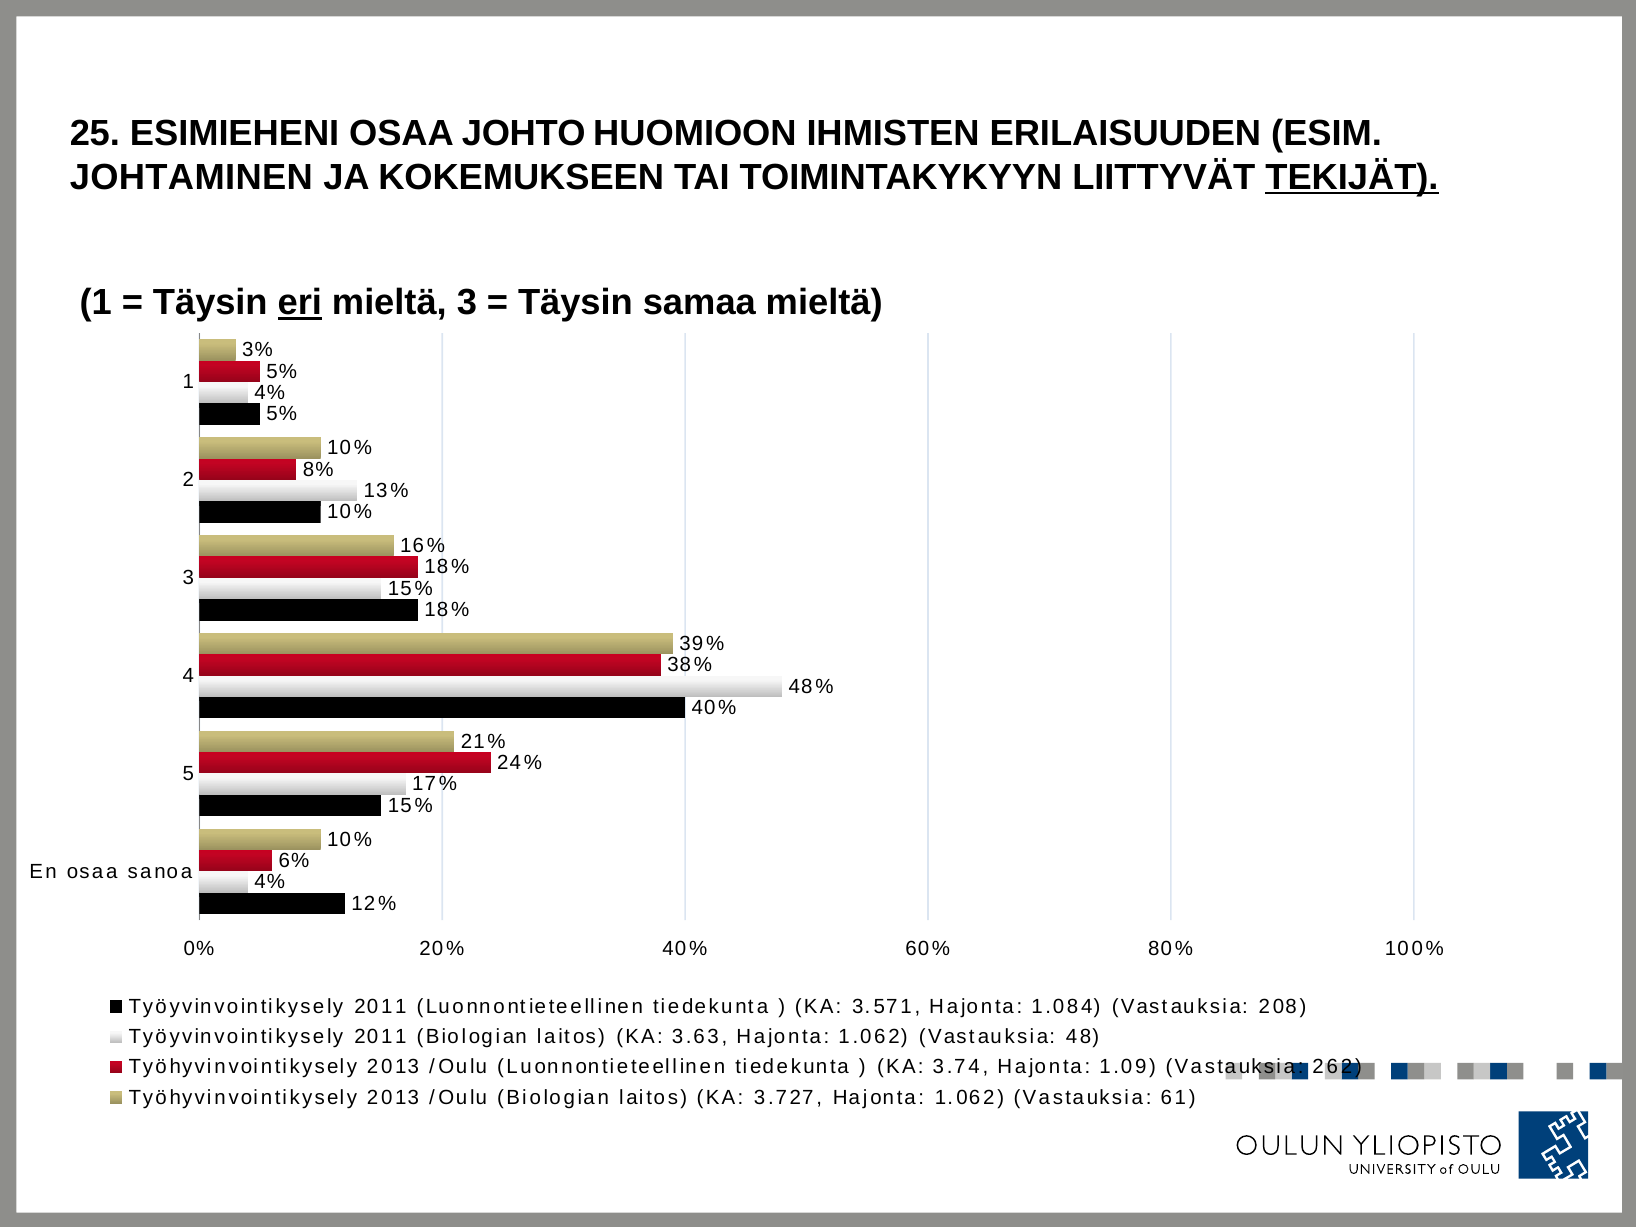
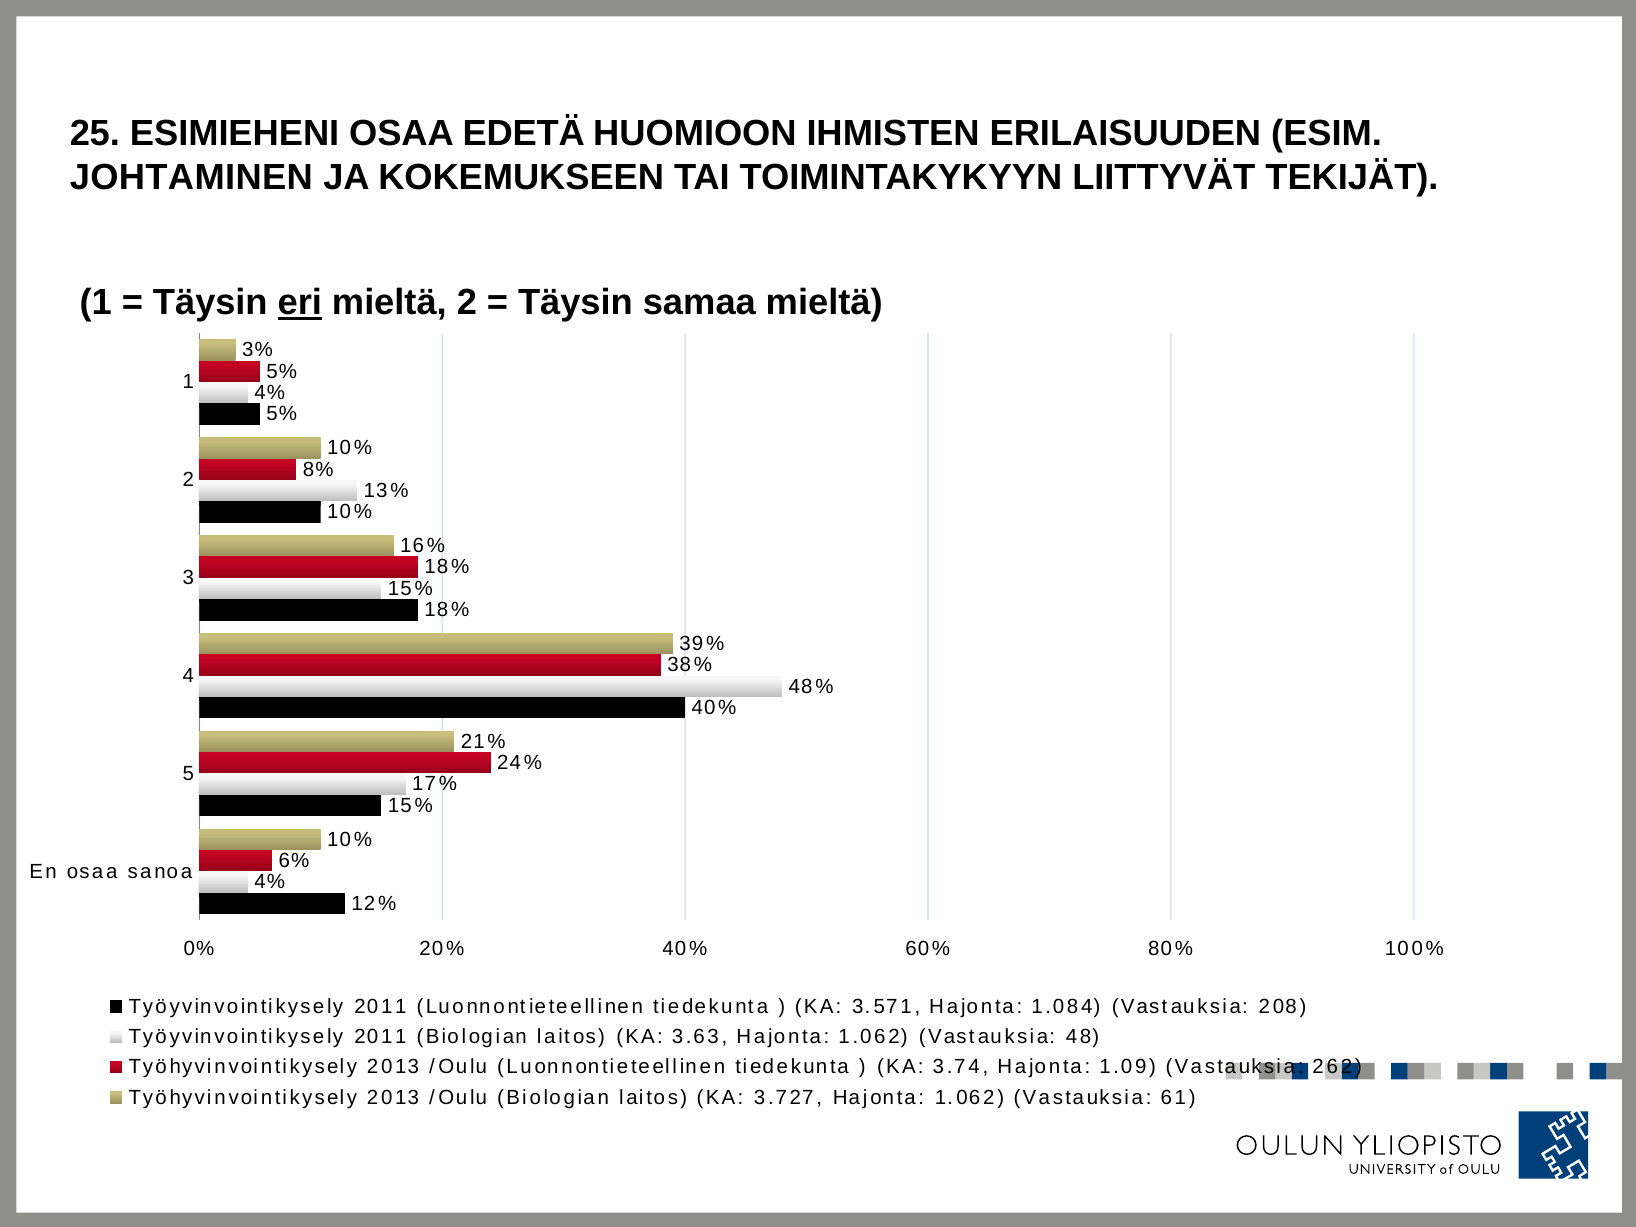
JOHTO: JOHTO -> EDETÄ
TEKIJÄT underline: present -> none
mieltä 3: 3 -> 2
